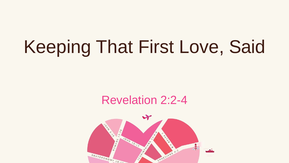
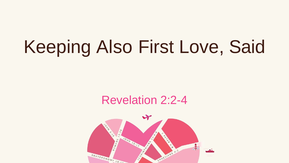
That: That -> Also
